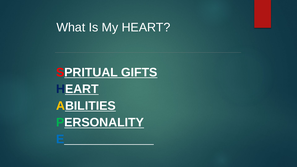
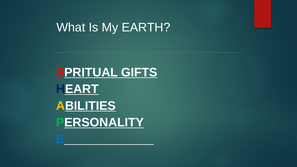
My HEART: HEART -> EARTH
